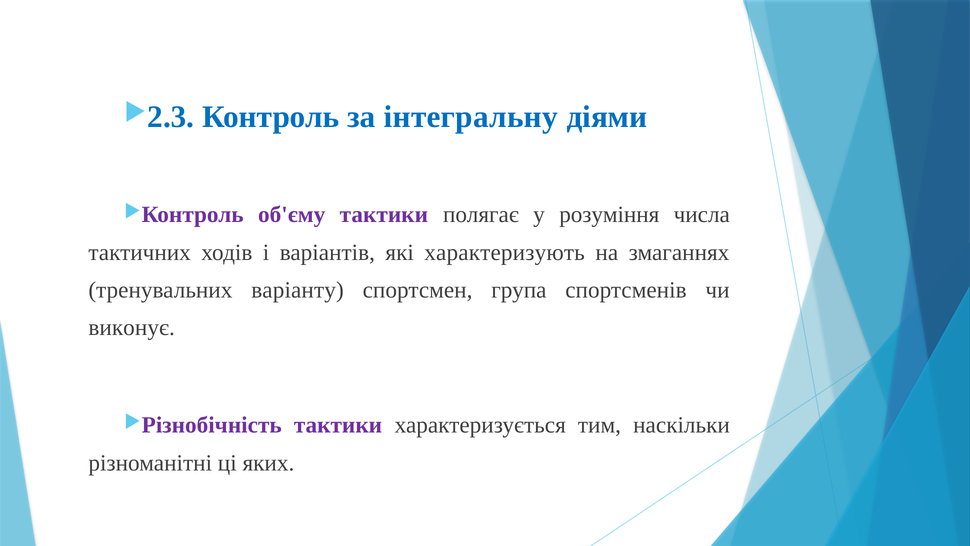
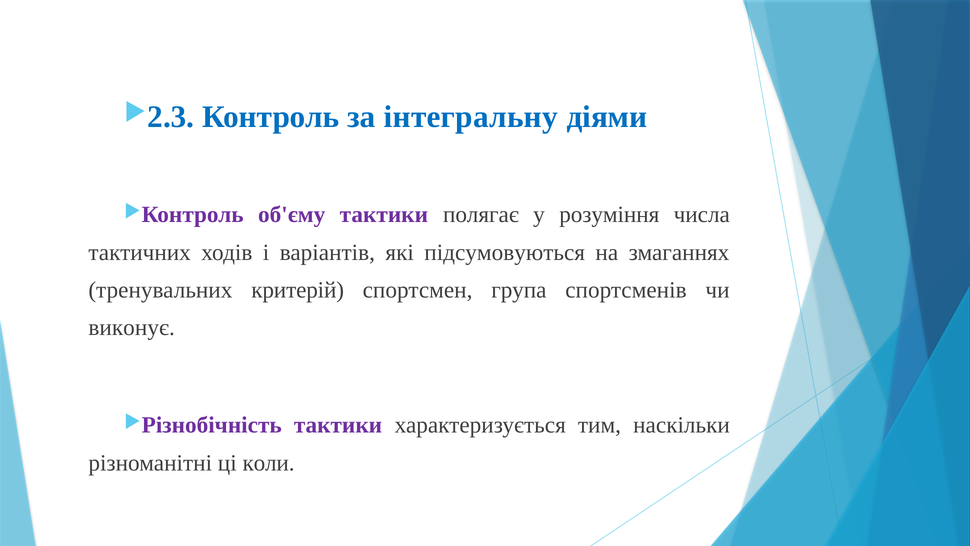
характеризують: характеризують -> підсумовуються
варіанту: варіанту -> критерій
яких: яких -> коли
